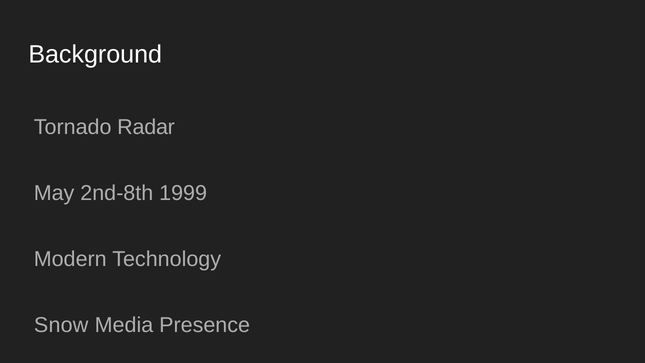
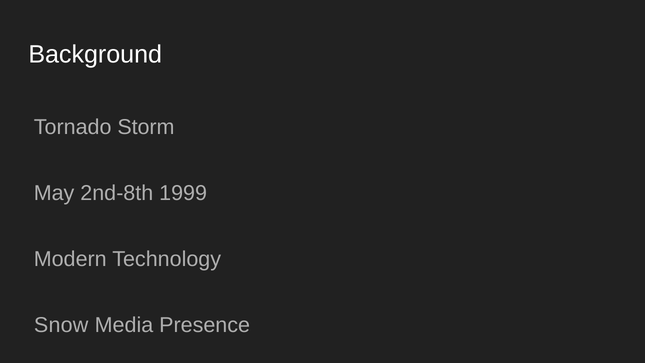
Tornado Radar: Radar -> Storm
